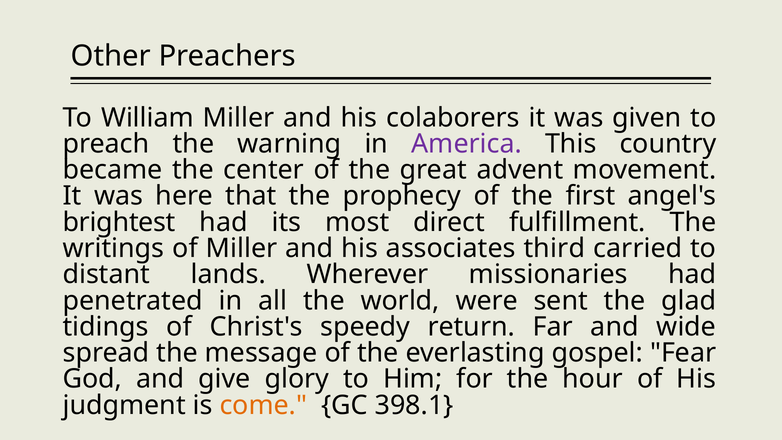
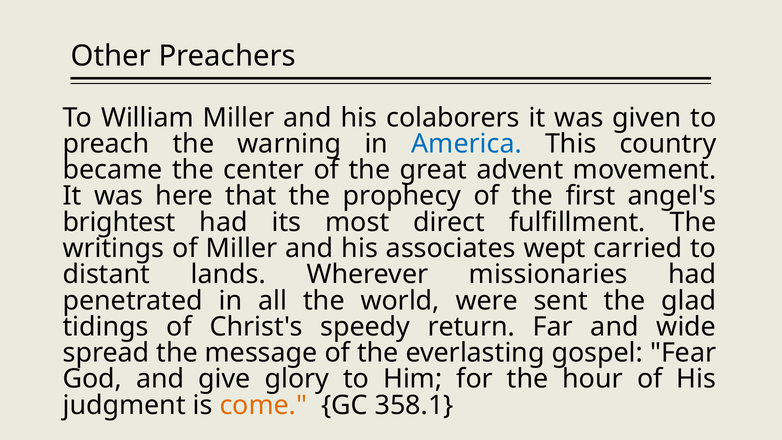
America colour: purple -> blue
third: third -> wept
398.1: 398.1 -> 358.1
